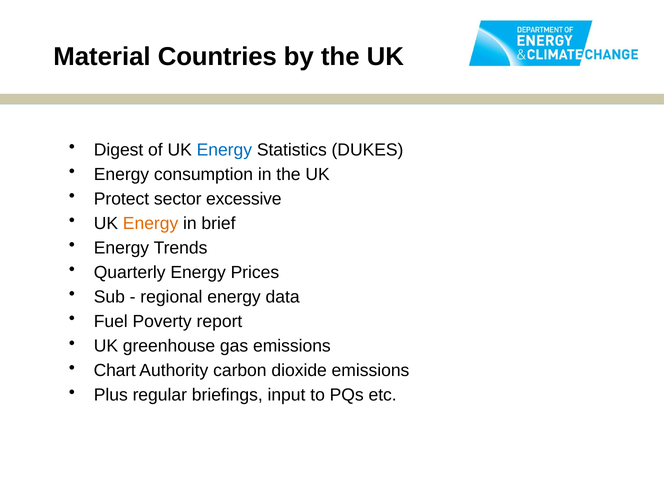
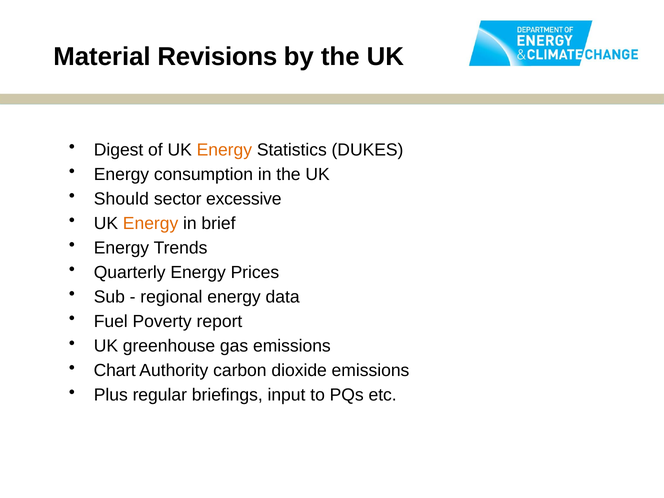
Countries: Countries -> Revisions
Energy at (224, 150) colour: blue -> orange
Protect: Protect -> Should
